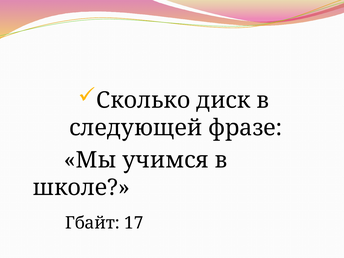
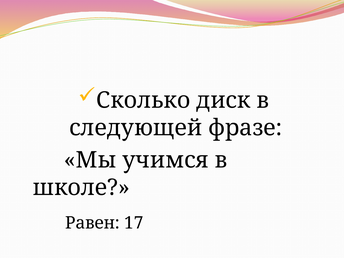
Гбайт: Гбайт -> Равен
